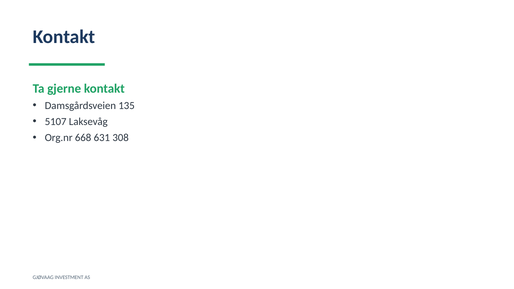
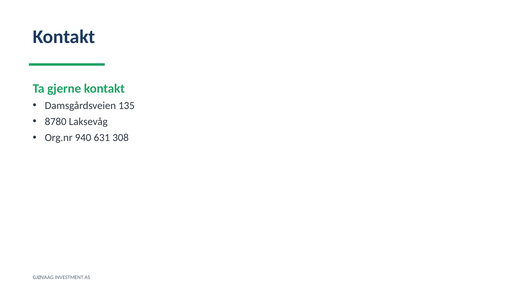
5107: 5107 -> 8780
668: 668 -> 940
